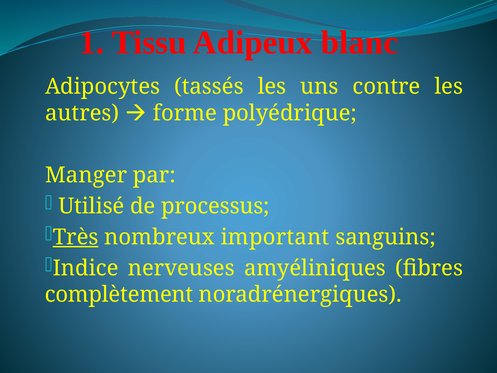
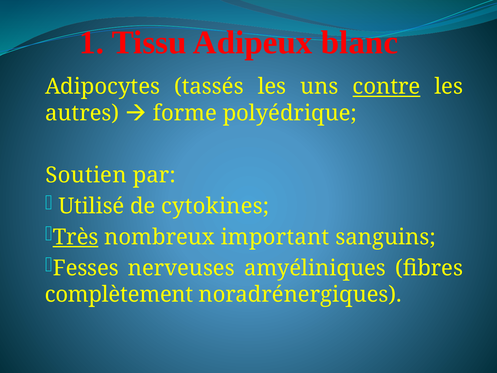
contre underline: none -> present
Manger: Manger -> Soutien
processus: processus -> cytokines
Indice: Indice -> Fesses
